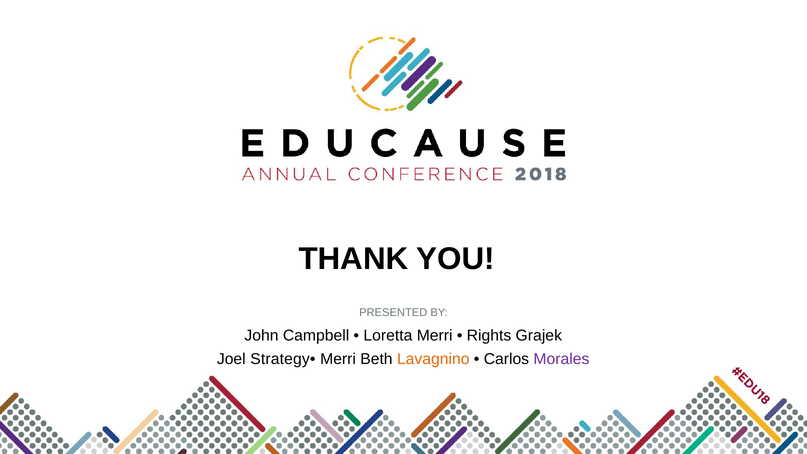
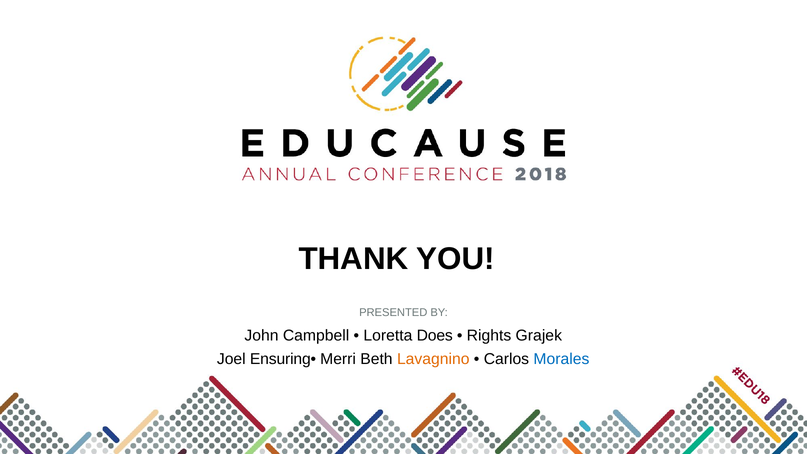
Loretta Merri: Merri -> Does
Strategy•: Strategy• -> Ensuring•
Morales colour: purple -> blue
